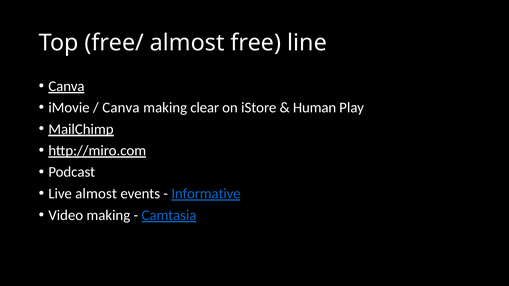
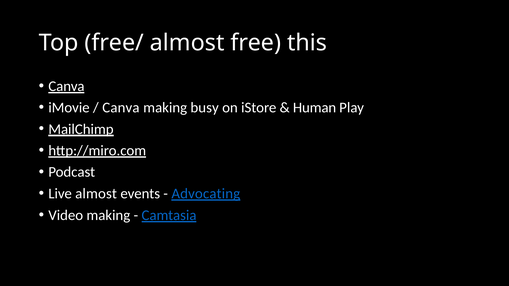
line: line -> this
clear: clear -> busy
Informative: Informative -> Advocating
